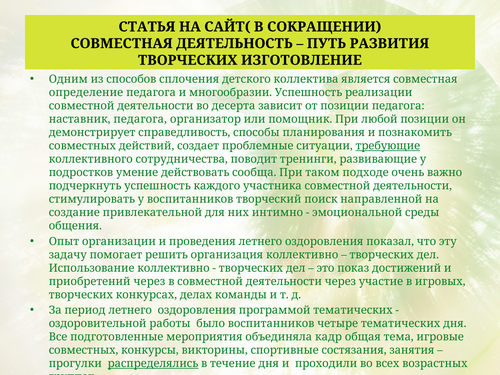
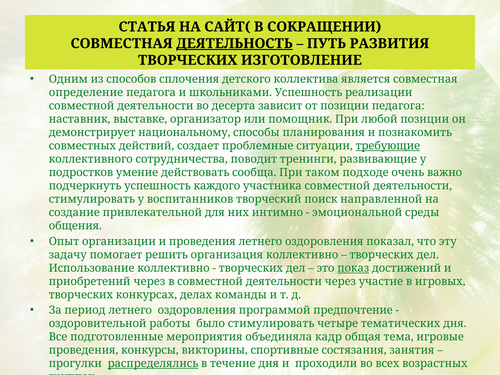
ДЕЯТЕЛЬНОСТЬ underline: none -> present
многообразии: многообразии -> школьниками
наставник педагога: педагога -> выставке
справедливость: справедливость -> национальному
показ underline: none -> present
программой тематических: тематических -> предпочтение
было воспитанников: воспитанников -> стимулировать
совместных at (84, 350): совместных -> проведения
